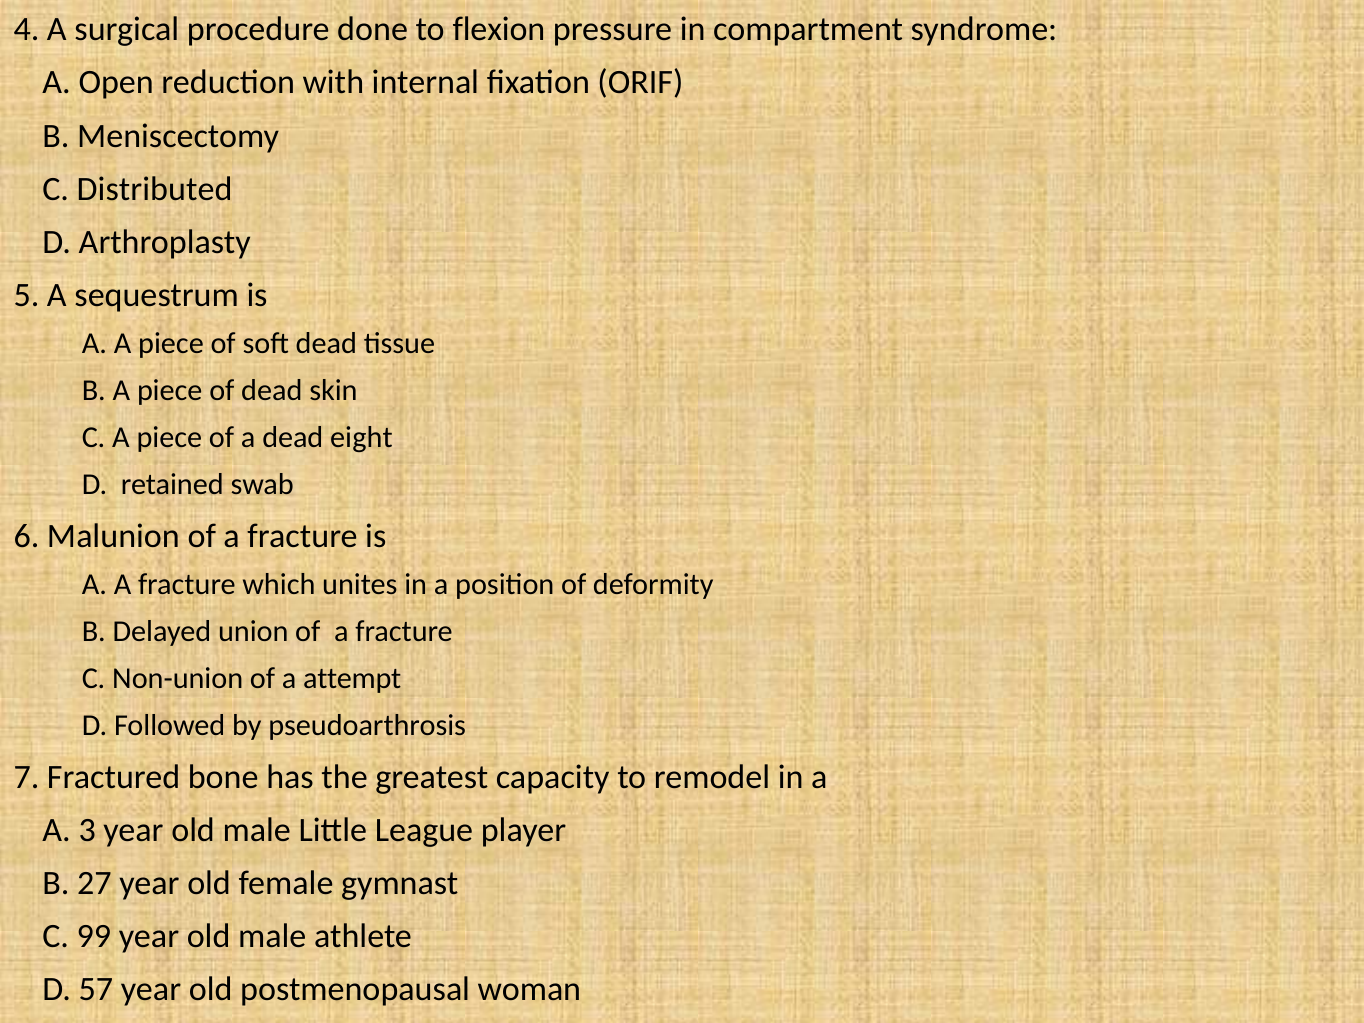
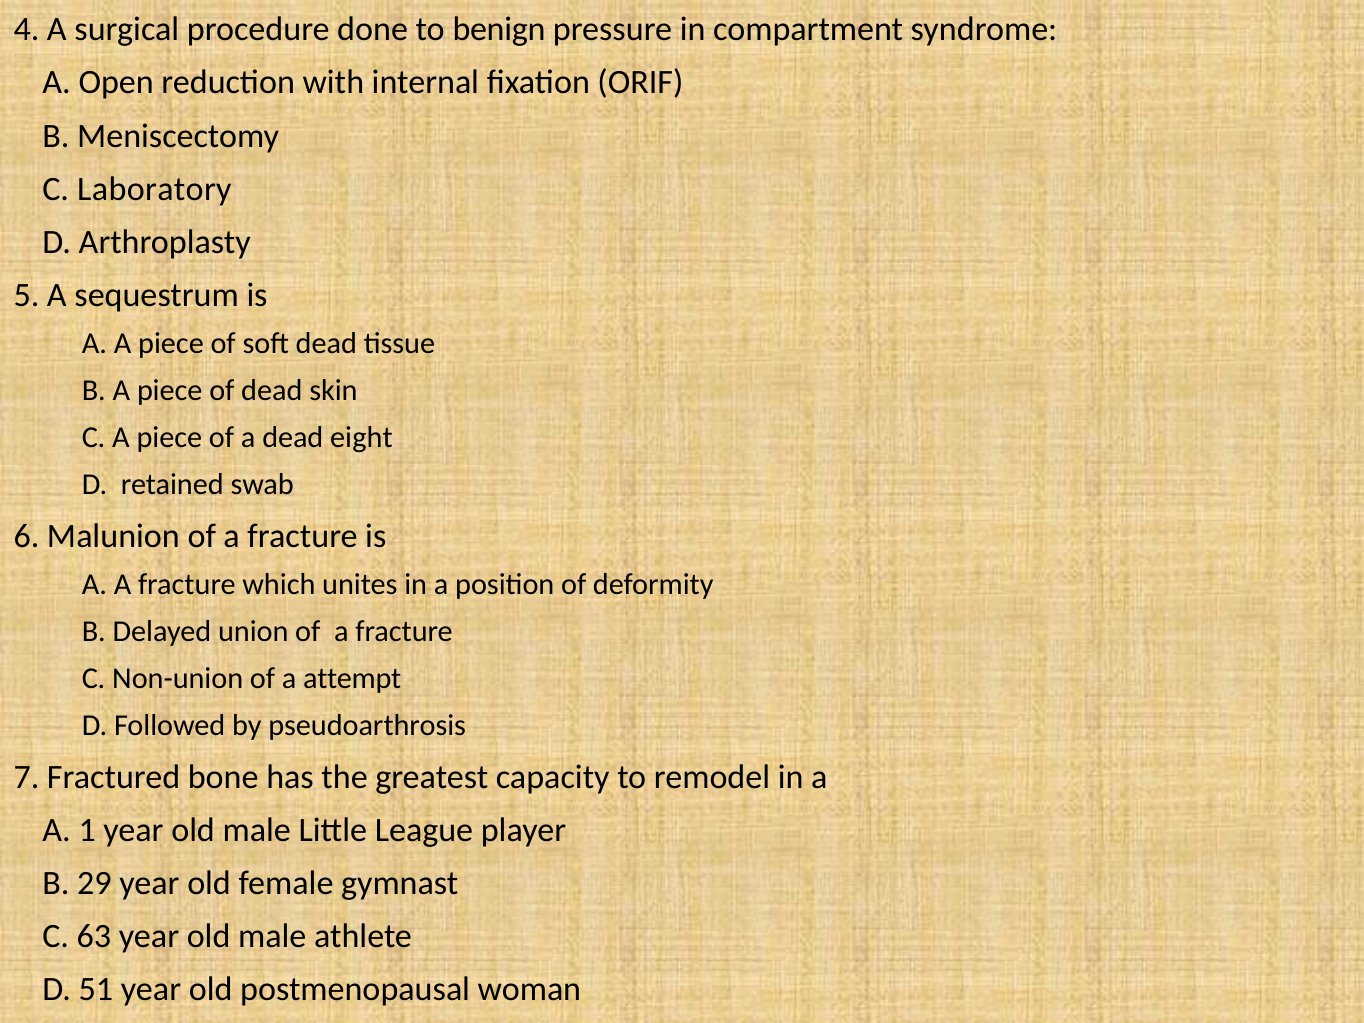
flexion: flexion -> benign
Distributed: Distributed -> Laboratory
3: 3 -> 1
27: 27 -> 29
99: 99 -> 63
57: 57 -> 51
